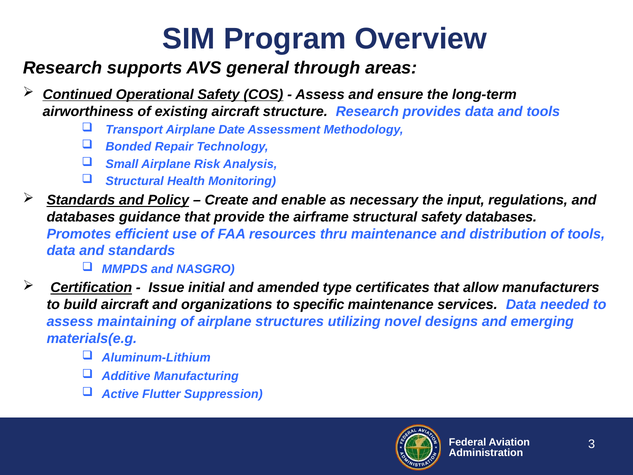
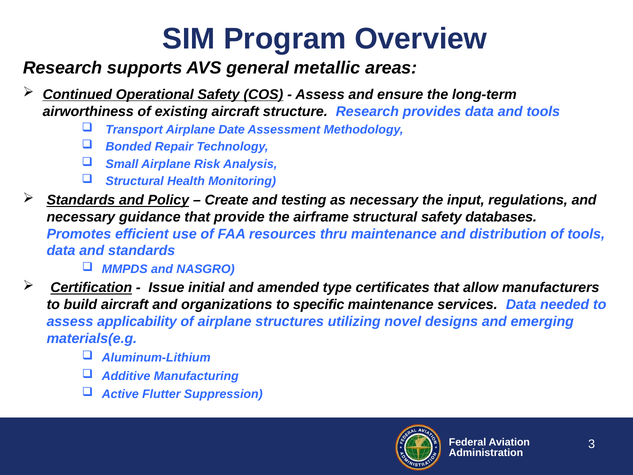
through: through -> metallic
enable: enable -> testing
databases at (81, 217): databases -> necessary
maintaining: maintaining -> applicability
